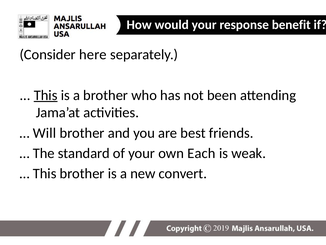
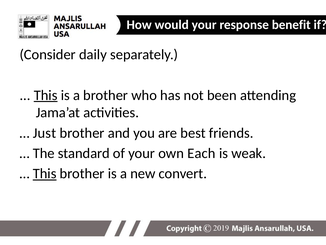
here: here -> daily
Will: Will -> Just
This at (45, 173) underline: none -> present
